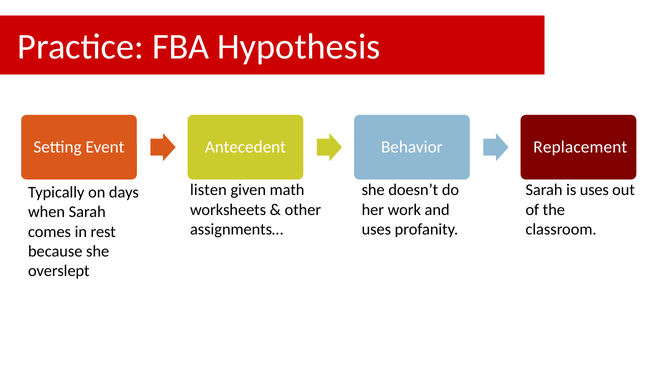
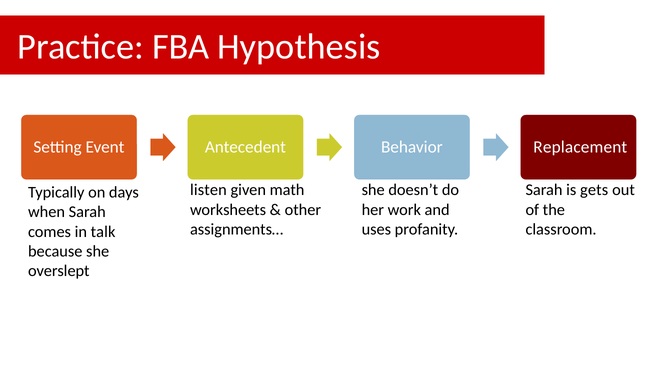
is uses: uses -> gets
rest: rest -> talk
